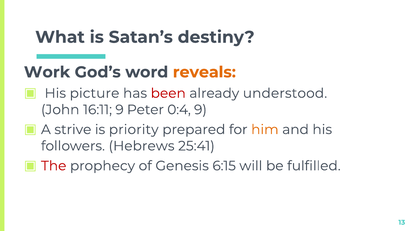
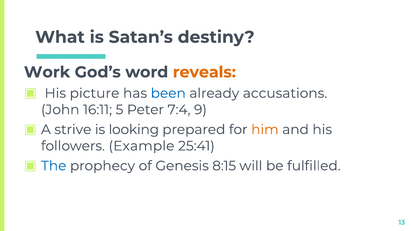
been colour: red -> blue
understood: understood -> accusations
16:11 9: 9 -> 5
0:4: 0:4 -> 7:4
priority: priority -> looking
Hebrews: Hebrews -> Example
The colour: red -> blue
6:15: 6:15 -> 8:15
